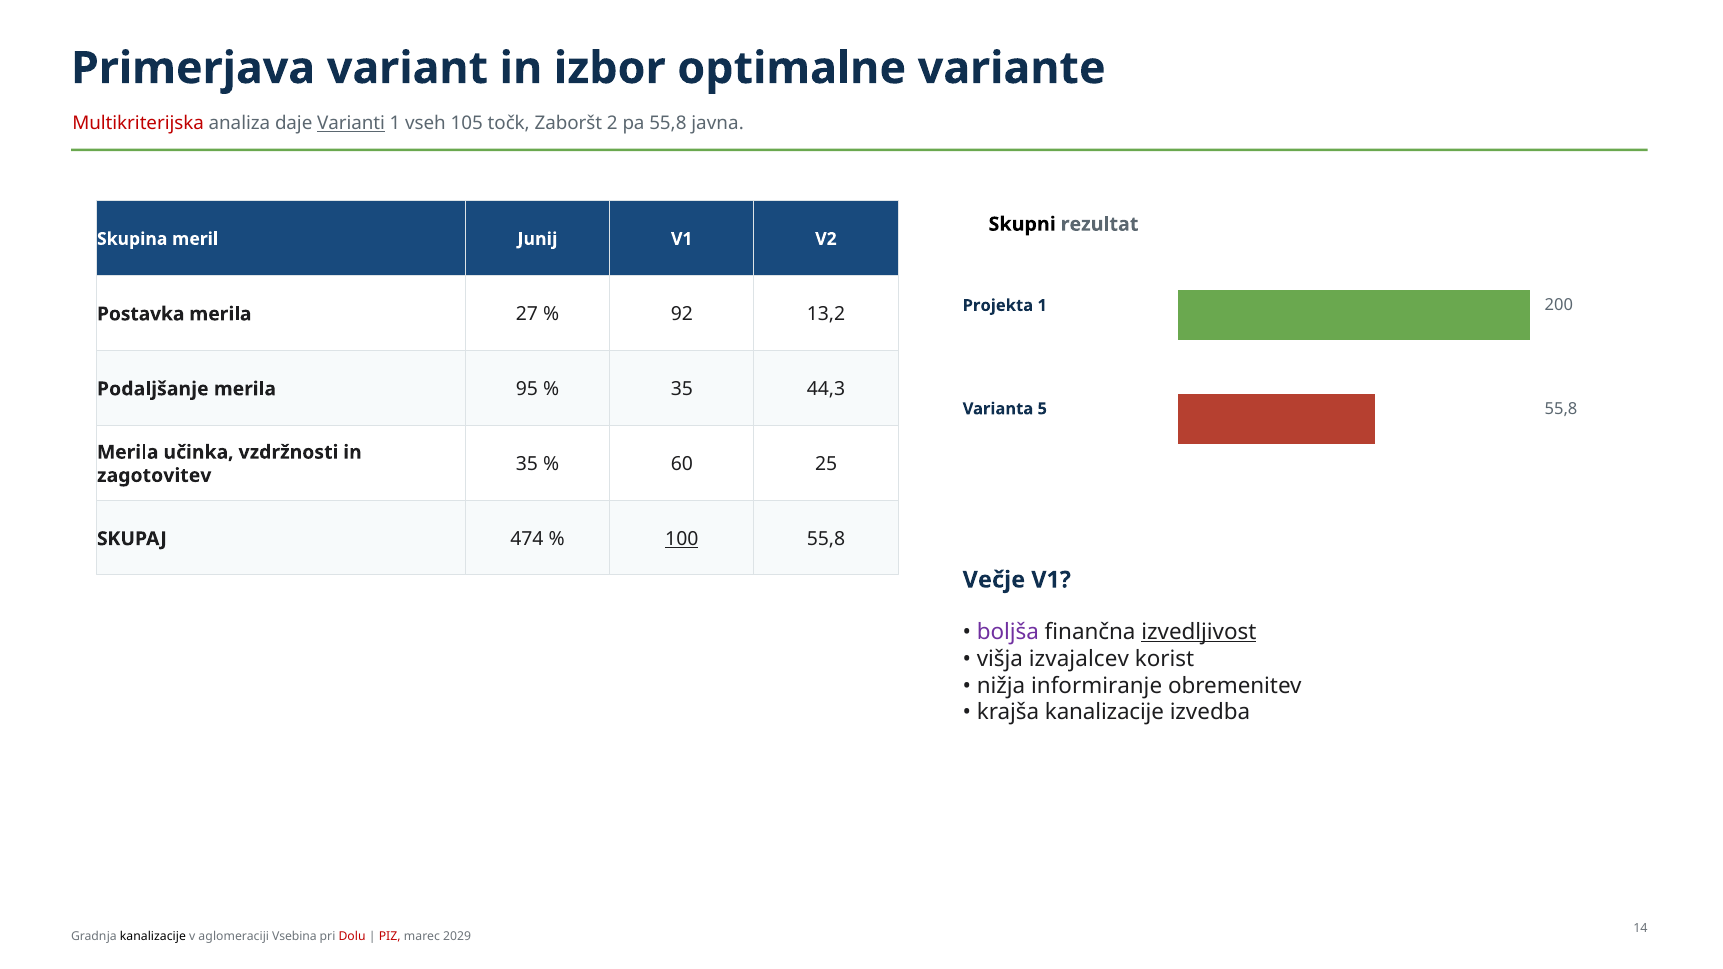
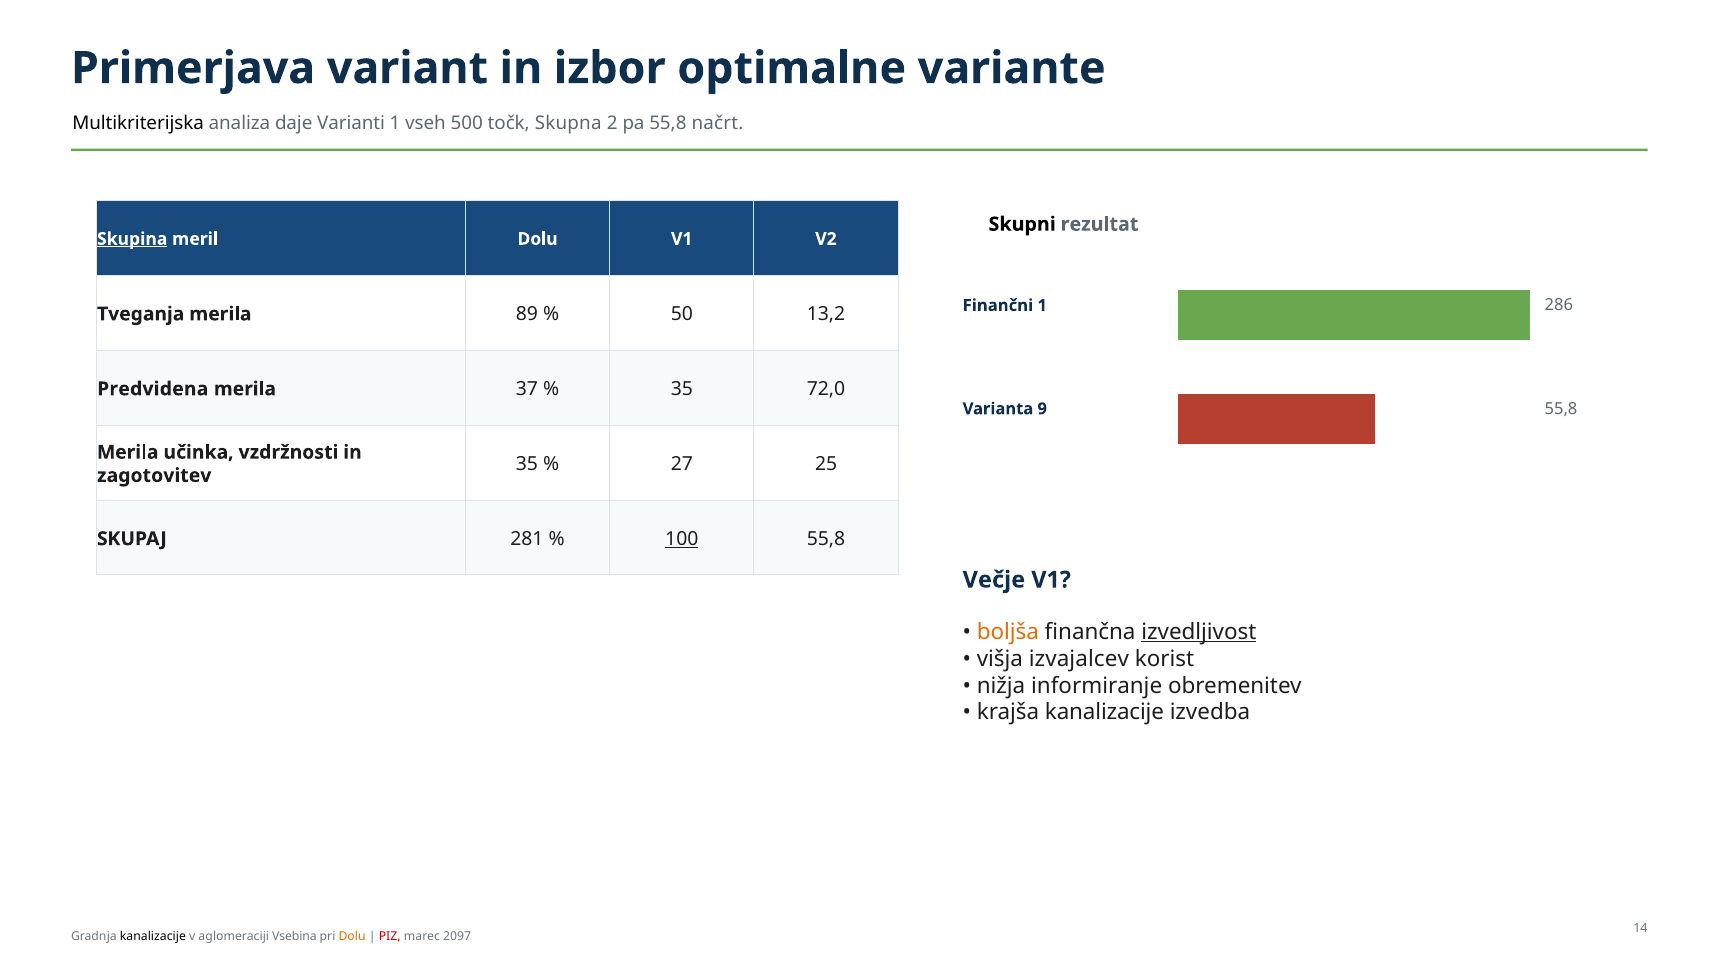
Multikriterijska colour: red -> black
Varianti underline: present -> none
105: 105 -> 500
Zaboršt: Zaboršt -> Skupna
javna: javna -> načrt
Skupina underline: none -> present
meril Junij: Junij -> Dolu
Projekta: Projekta -> Finančni
200: 200 -> 286
Postavka: Postavka -> Tveganja
27: 27 -> 89
92: 92 -> 50
Podaljšanje: Podaljšanje -> Predvidena
95: 95 -> 37
44,3: 44,3 -> 72,0
5: 5 -> 9
60: 60 -> 27
474: 474 -> 281
boljša colour: purple -> orange
Dolu at (352, 936) colour: red -> orange
2029: 2029 -> 2097
